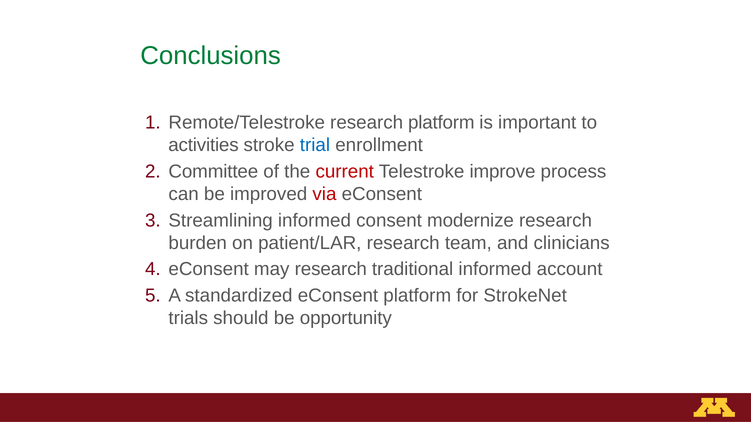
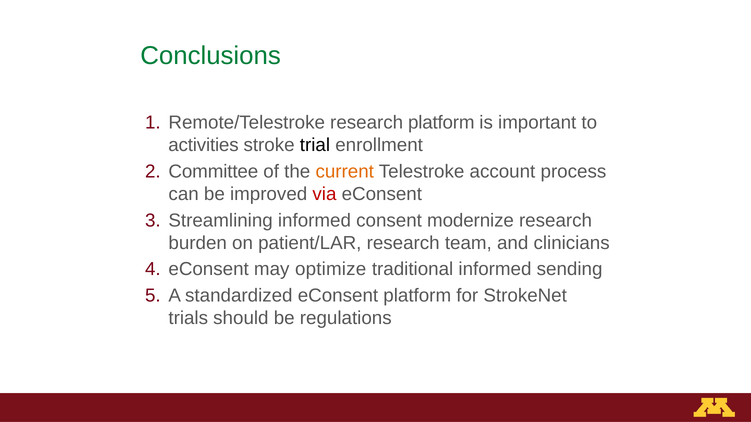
trial colour: blue -> black
current colour: red -> orange
improve: improve -> account
may research: research -> optimize
account: account -> sending
opportunity: opportunity -> regulations
